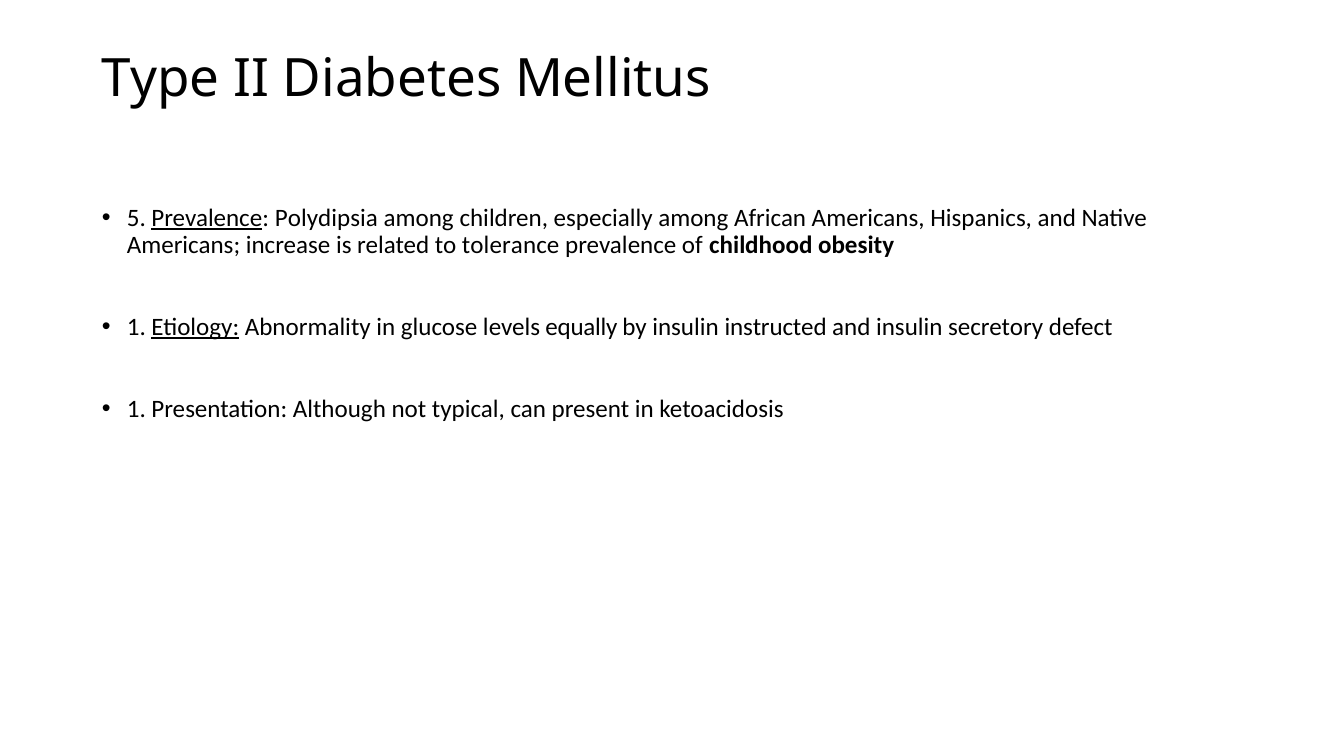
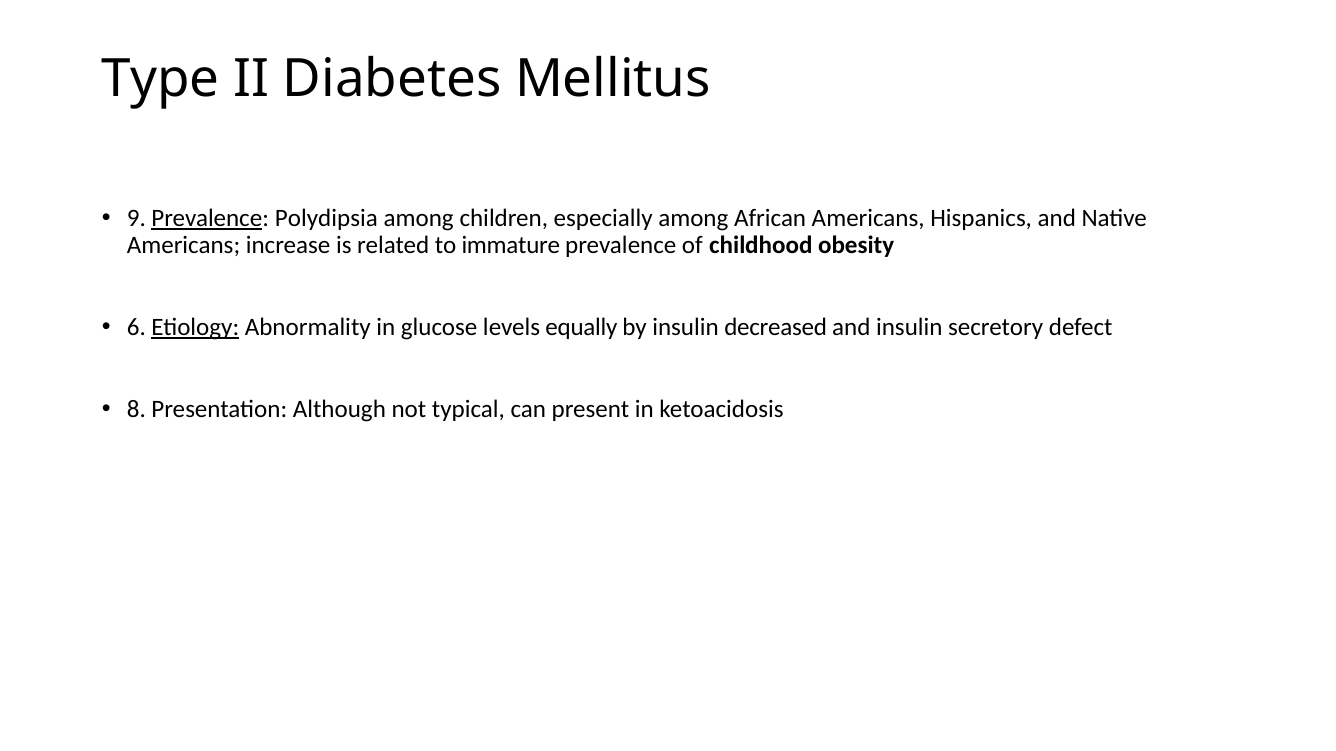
5: 5 -> 9
tolerance: tolerance -> immature
1 at (136, 327): 1 -> 6
instructed: instructed -> decreased
1 at (136, 409): 1 -> 8
